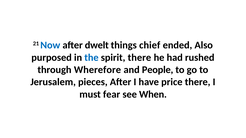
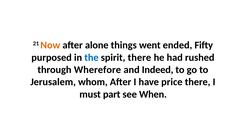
Now colour: blue -> orange
dwelt: dwelt -> alone
chief: chief -> went
Also: Also -> Fifty
People: People -> Indeed
pieces: pieces -> whom
fear: fear -> part
